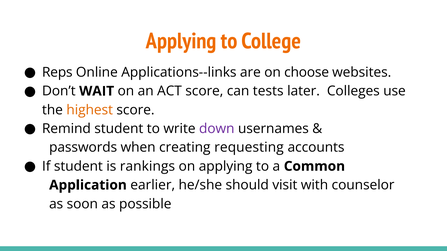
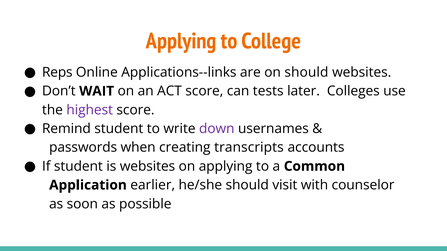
on choose: choose -> should
highest colour: orange -> purple
requesting: requesting -> transcripts
is rankings: rankings -> websites
